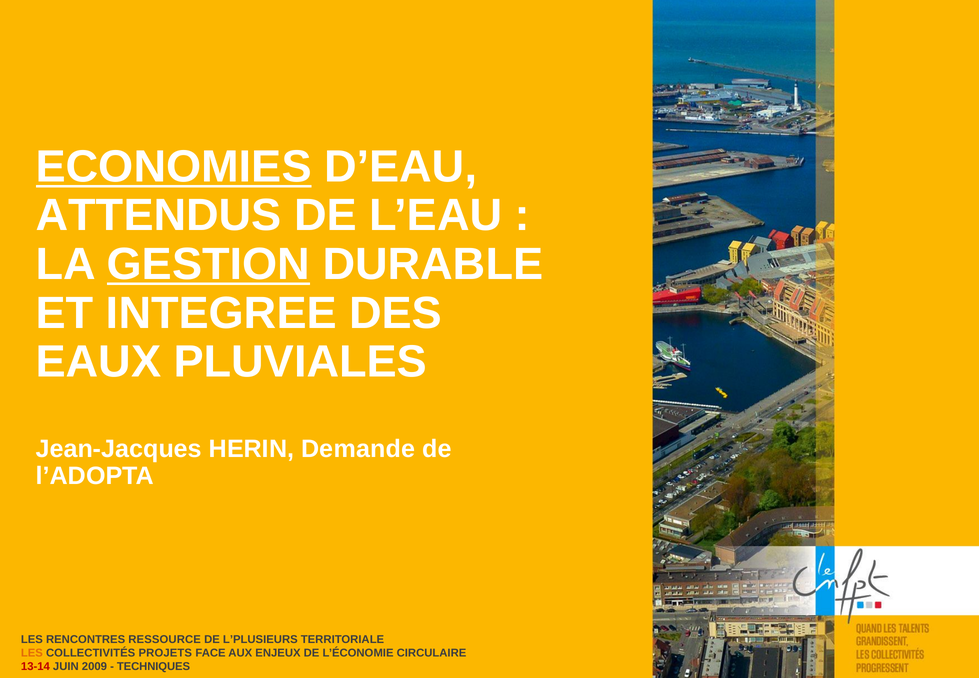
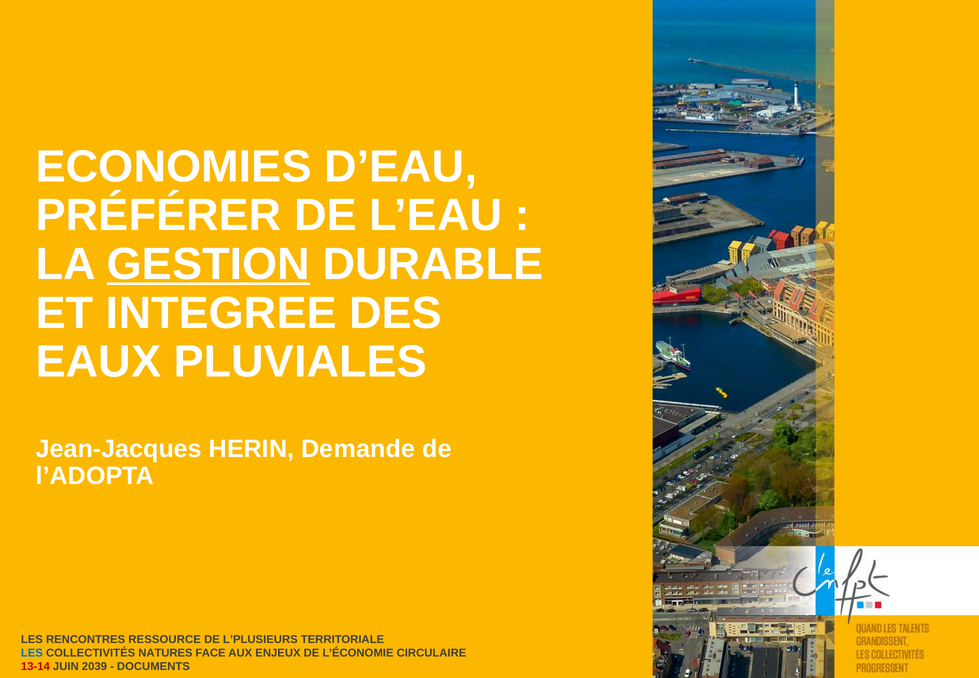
ECONOMIES underline: present -> none
ATTENDUS: ATTENDUS -> PRÉFÉRER
LES at (32, 653) colour: orange -> blue
PROJETS: PROJETS -> NATURES
2009: 2009 -> 2039
TECHNIQUES: TECHNIQUES -> DOCUMENTS
